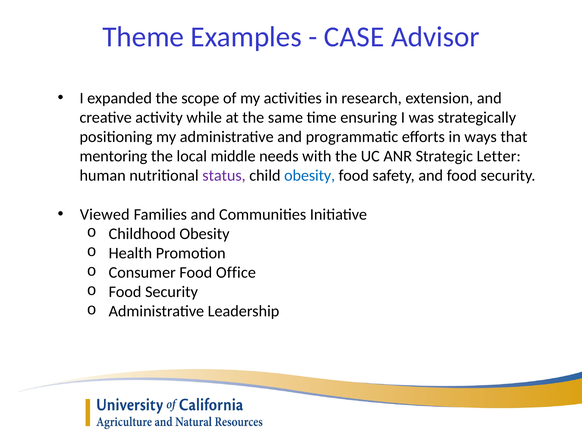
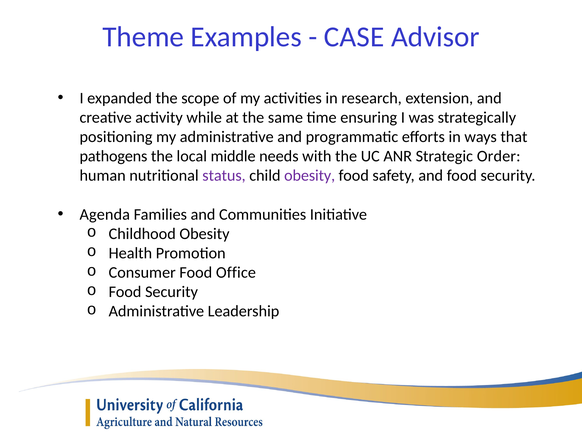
mentoring: mentoring -> pathogens
Letter: Letter -> Order
obesity at (310, 176) colour: blue -> purple
Viewed: Viewed -> Agenda
